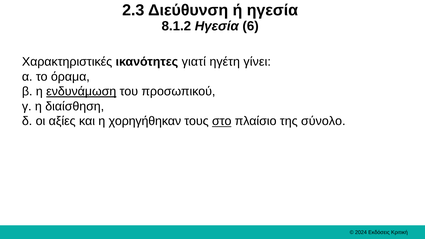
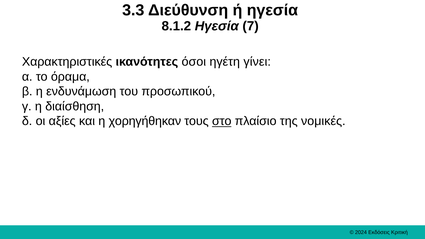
2.3: 2.3 -> 3.3
6: 6 -> 7
γιατί: γιατί -> όσοι
ενδυνάμωση underline: present -> none
σύνολο: σύνολο -> νομικές
